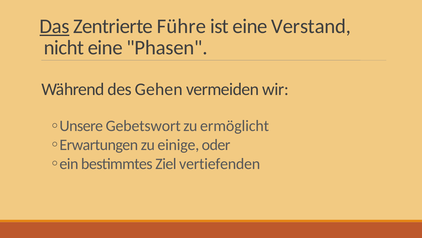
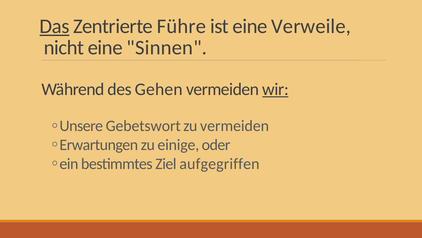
Verstand: Verstand -> Verweile
Phasen: Phasen -> Sinnen
wir underline: none -> present
zu ermöglicht: ermöglicht -> vermeiden
vertiefenden: vertiefenden -> aufgegriffen
